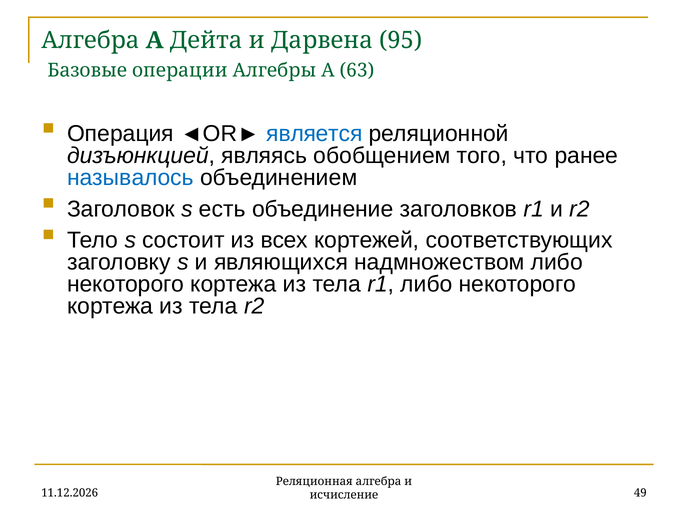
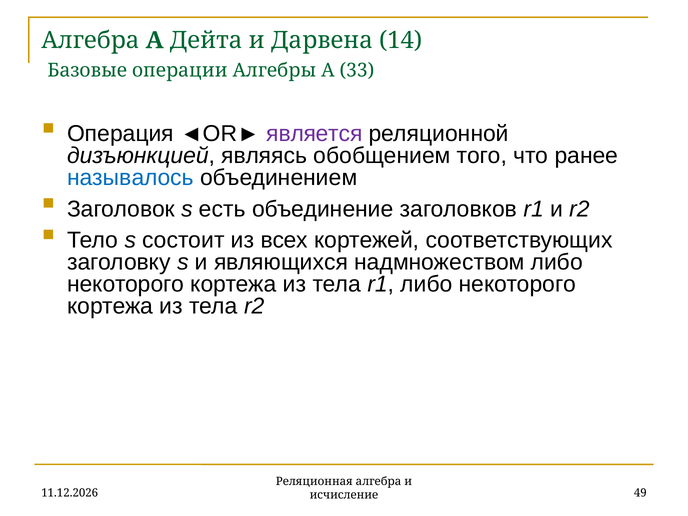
95: 95 -> 14
63: 63 -> 33
является colour: blue -> purple
